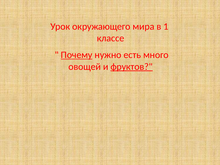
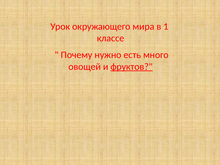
Почему underline: present -> none
